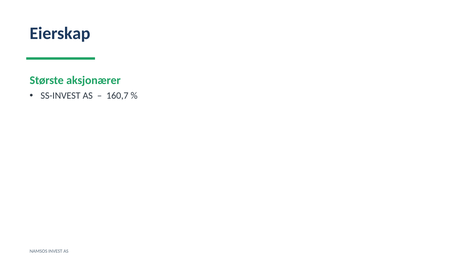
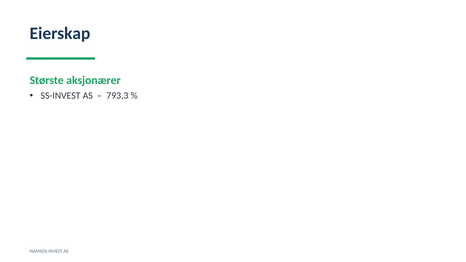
160,7: 160,7 -> 793,3
